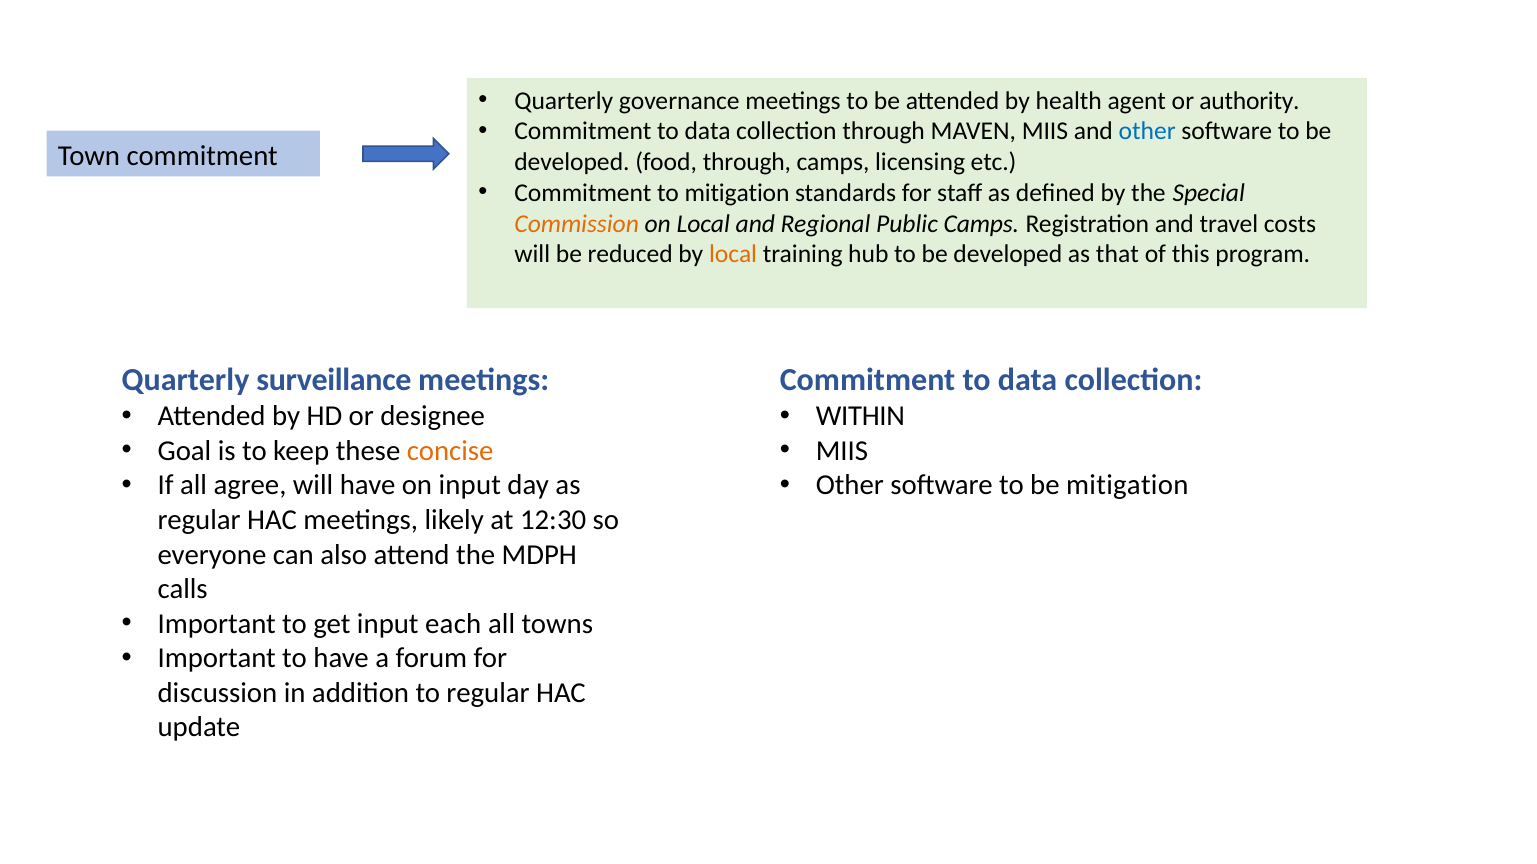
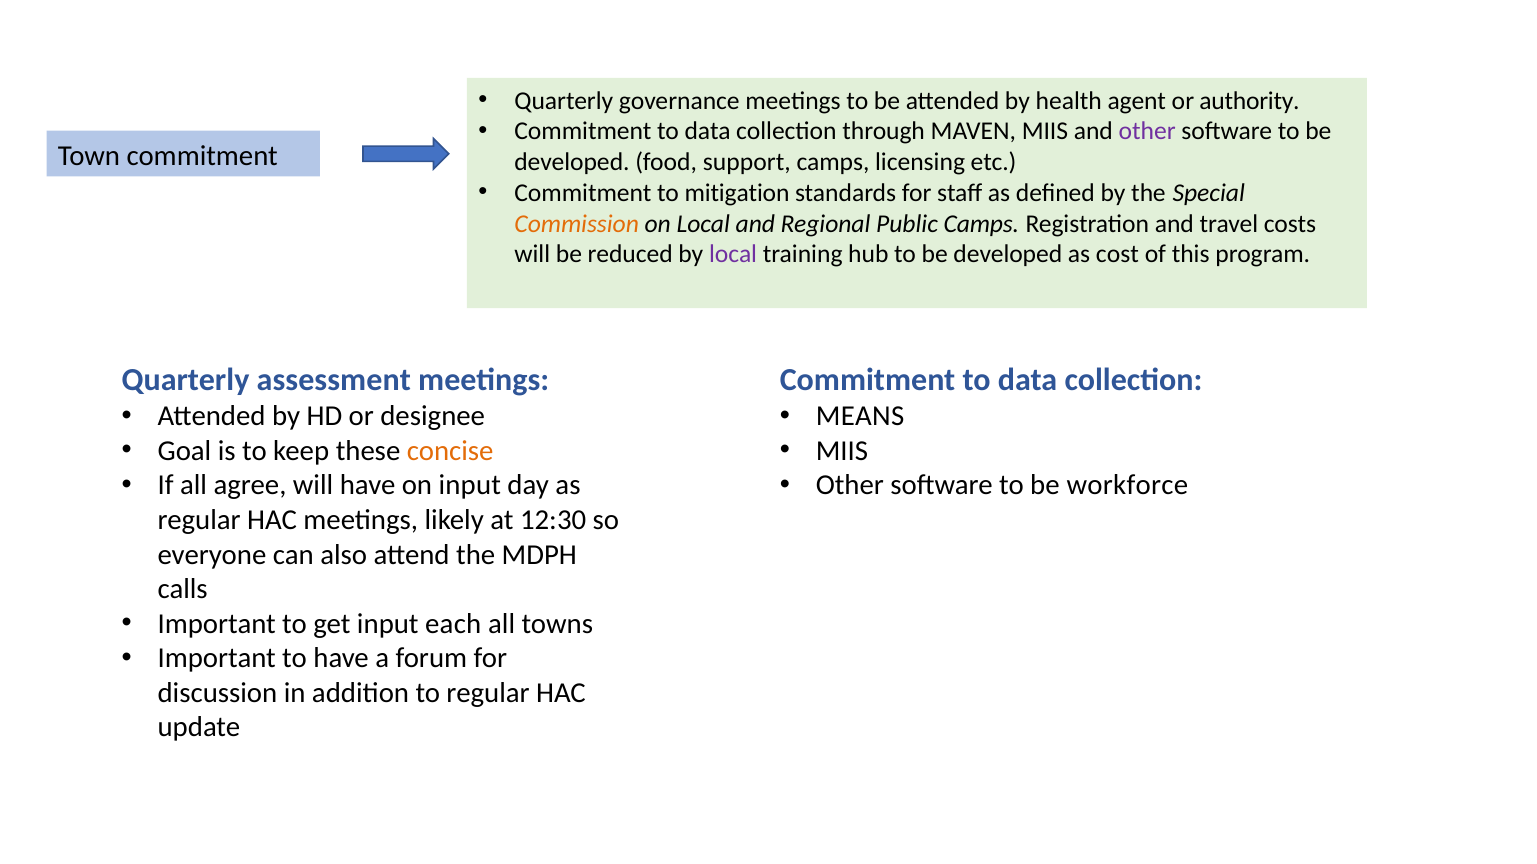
other at (1147, 132) colour: blue -> purple
food through: through -> support
local at (733, 255) colour: orange -> purple
that: that -> cost
surveillance: surveillance -> assessment
WITHIN: WITHIN -> MEANS
be mitigation: mitigation -> workforce
